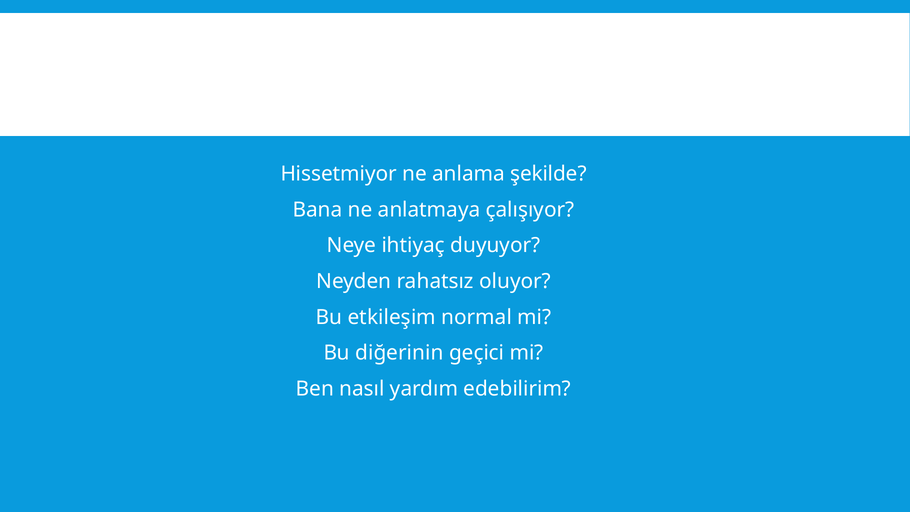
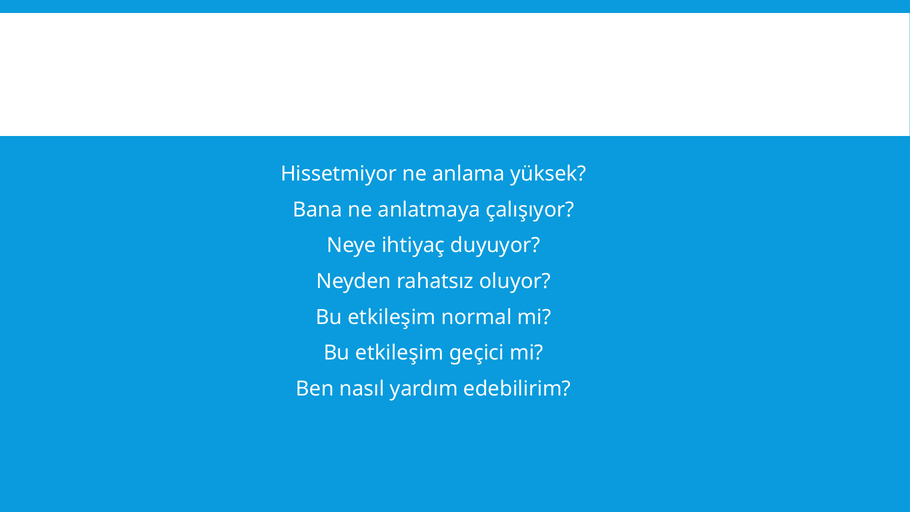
şekilde: şekilde -> yüksek
diğerinin at (399, 353): diğerinin -> etkileşim
